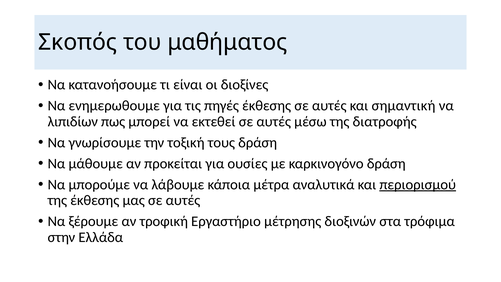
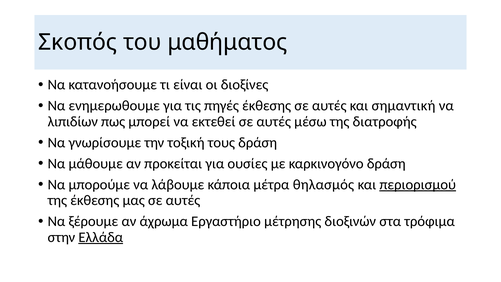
αναλυτικά: αναλυτικά -> θηλασμός
τροφική: τροφική -> άχρωμα
Ελλάδα underline: none -> present
